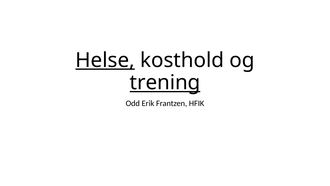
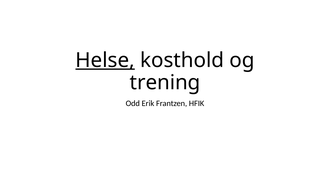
trening underline: present -> none
